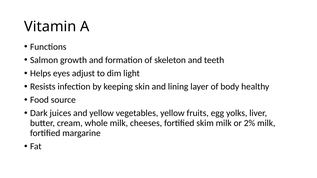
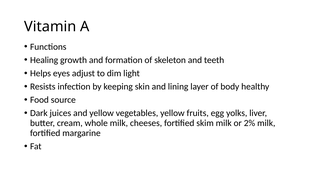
Salmon: Salmon -> Healing
